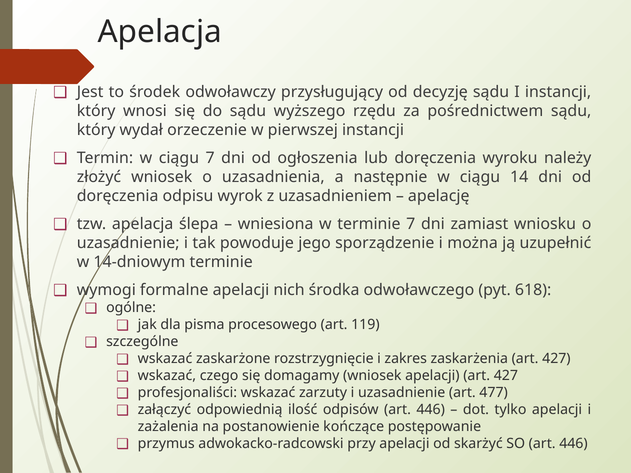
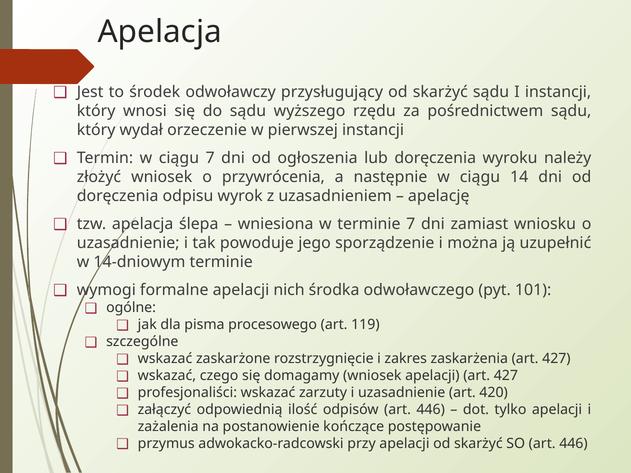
przysługujący od decyzję: decyzję -> skarżyć
uzasadnienia: uzasadnienia -> przywrócenia
618: 618 -> 101
477: 477 -> 420
